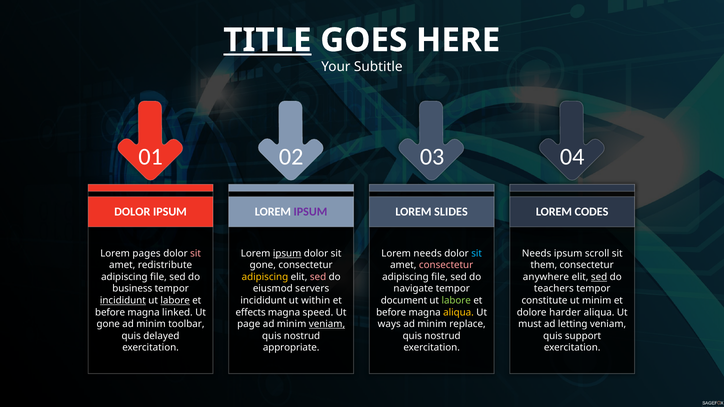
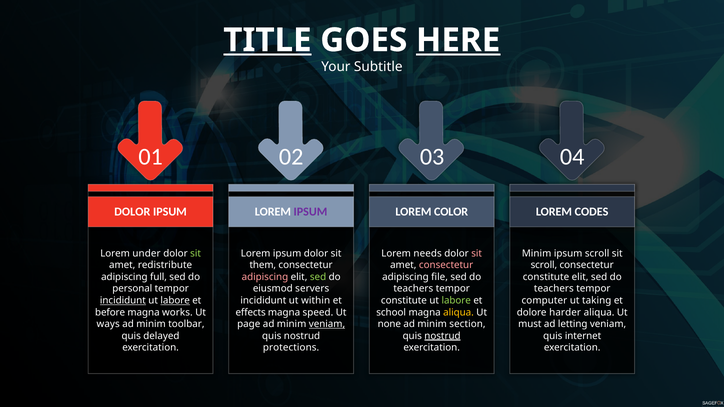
HERE underline: none -> present
SLIDES: SLIDES -> COLOR
pages: pages -> under
sit at (196, 254) colour: pink -> light green
ipsum at (287, 254) underline: present -> none
sit at (477, 254) colour: light blue -> pink
Needs at (537, 254): Needs -> Minim
gone at (263, 265): gone -> them
them at (544, 265): them -> scroll
file at (158, 277): file -> full
adipiscing at (265, 277) colour: yellow -> pink
sed at (318, 277) colour: pink -> light green
anywhere at (546, 277): anywhere -> constitute
sed at (599, 277) underline: present -> none
business: business -> personal
navigate at (413, 289): navigate -> teachers
document at (404, 301): document -> constitute
constitute: constitute -> computer
ut minim: minim -> taking
linked: linked -> works
before at (391, 312): before -> school
gone at (108, 324): gone -> ways
ways: ways -> none
replace: replace -> section
nostrud at (442, 336) underline: none -> present
support: support -> internet
appropriate: appropriate -> protections
